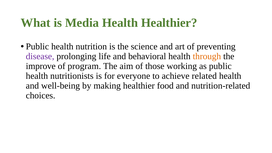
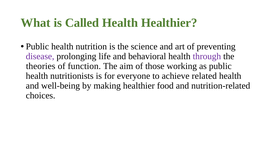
Media: Media -> Called
through colour: orange -> purple
improve: improve -> theories
program: program -> function
